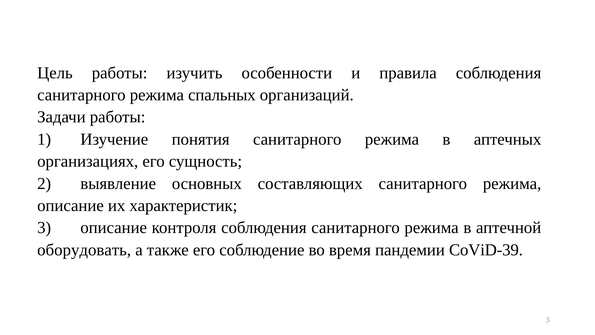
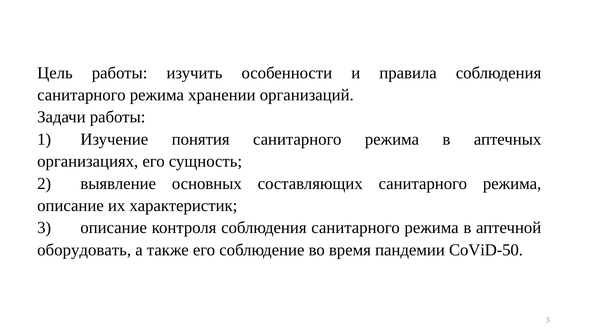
спальных: спальных -> хранении
CoViD-39: CoViD-39 -> CoViD-50
